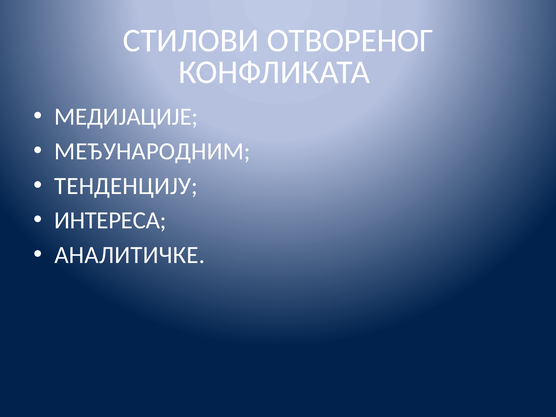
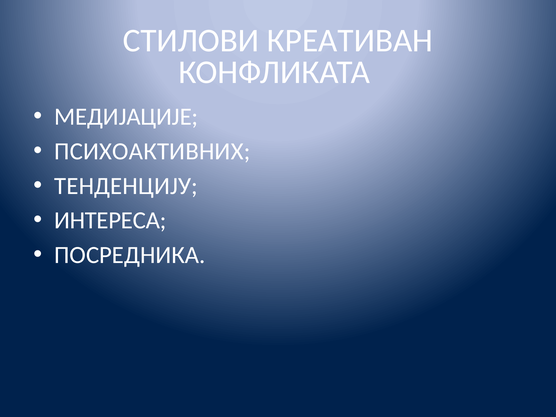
ОТВОРЕНОГ: ОТВОРЕНОГ -> КРЕАТИВАН
МЕЂУНАРОДНИМ: МЕЂУНАРОДНИМ -> ПСИХОАКТИВНИХ
АНАЛИТИЧКЕ: АНАЛИТИЧКЕ -> ПОСРЕДНИКА
